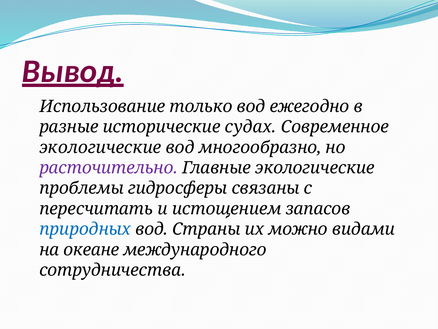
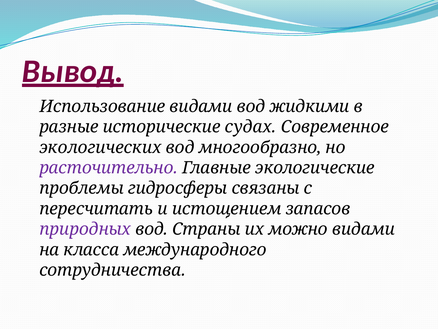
Использование только: только -> видами
ежегодно: ежегодно -> жидкими
экологические at (100, 147): экологические -> экологических
природных colour: blue -> purple
океане: океане -> класса
